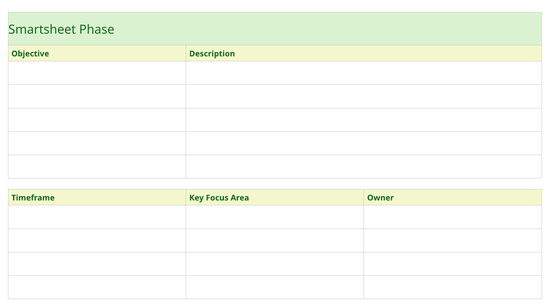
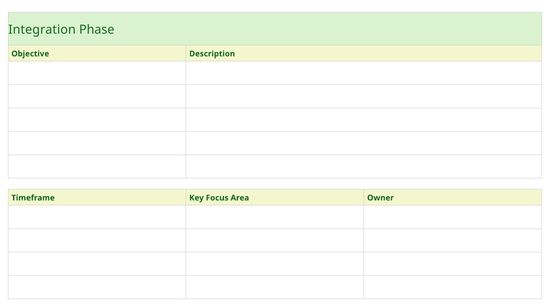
Smartsheet: Smartsheet -> Integration
